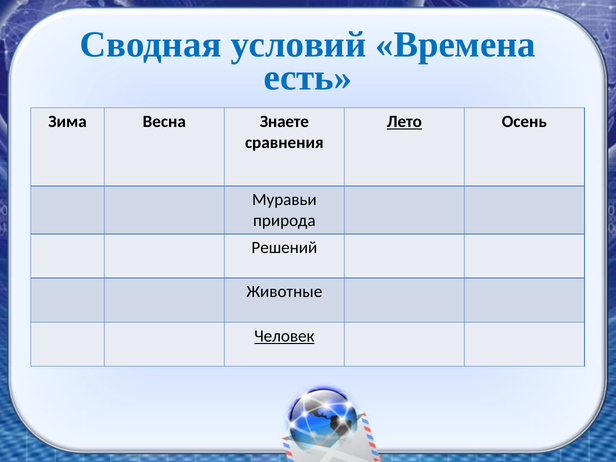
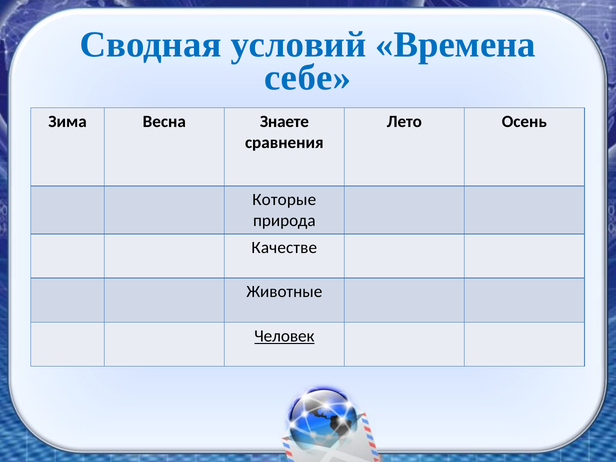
есть: есть -> себе
Лето underline: present -> none
Муравьи: Муравьи -> Которые
Решений: Решений -> Качестве
